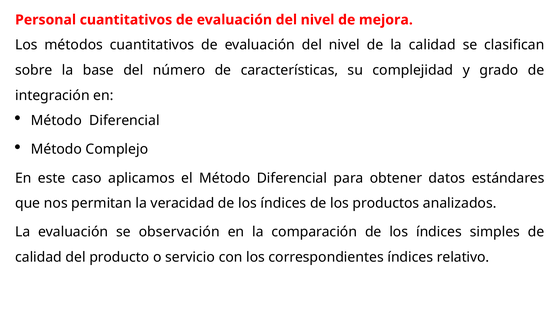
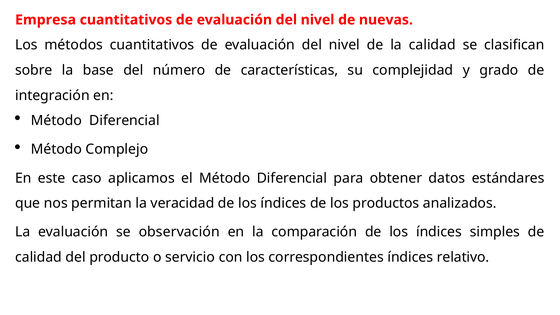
Personal: Personal -> Empresa
mejora: mejora -> nuevas
